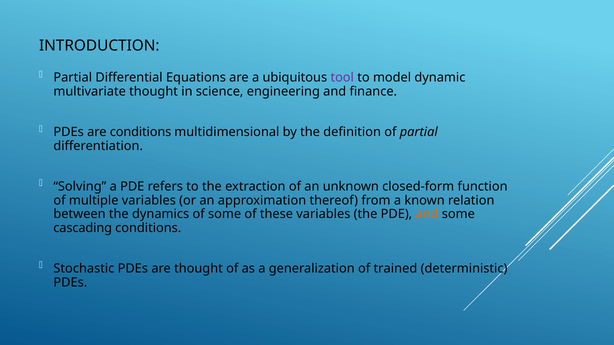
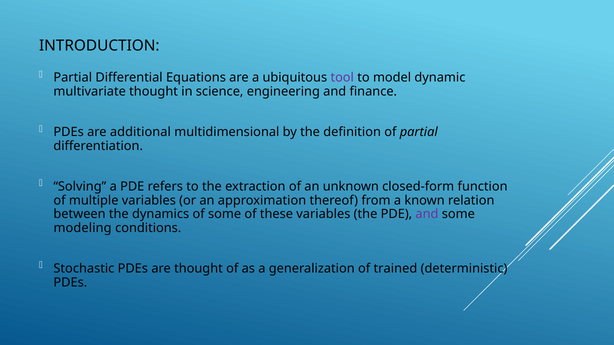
are conditions: conditions -> additional
and at (427, 214) colour: orange -> purple
cascading: cascading -> modeling
